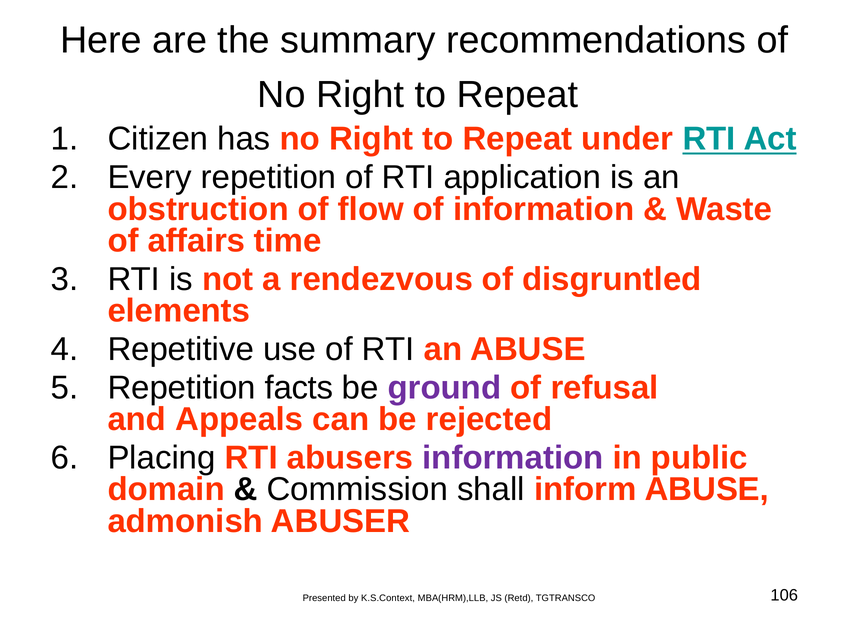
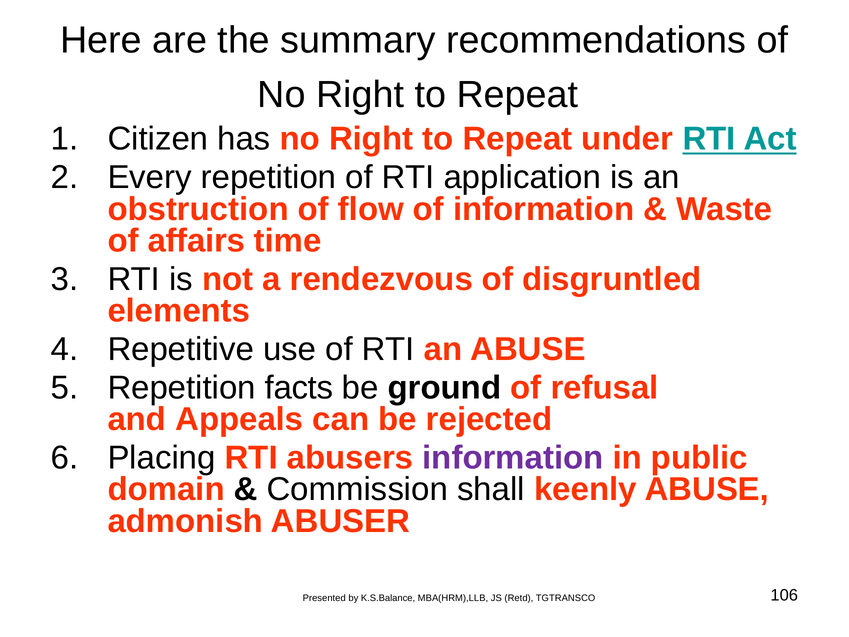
ground colour: purple -> black
inform: inform -> keenly
K.S.Context: K.S.Context -> K.S.Balance
